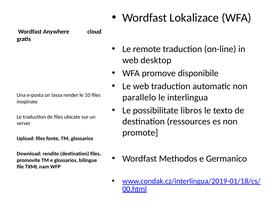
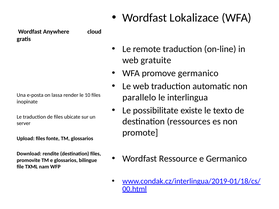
desktop: desktop -> gratuite
promove disponibile: disponibile -> germanico
libros: libros -> existe
Methodos: Methodos -> Ressource
